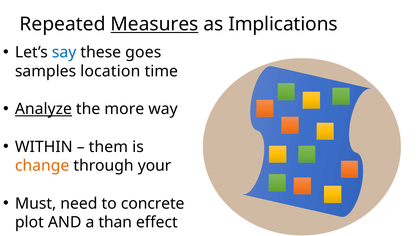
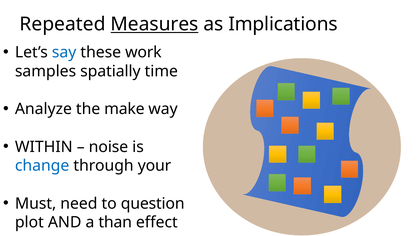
goes: goes -> work
location: location -> spatially
Analyze underline: present -> none
more: more -> make
them: them -> noise
change colour: orange -> blue
concrete: concrete -> question
